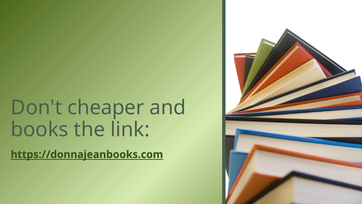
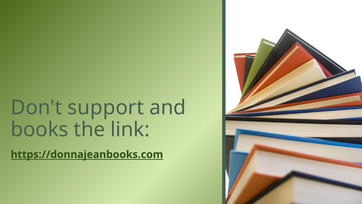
cheaper: cheaper -> support
